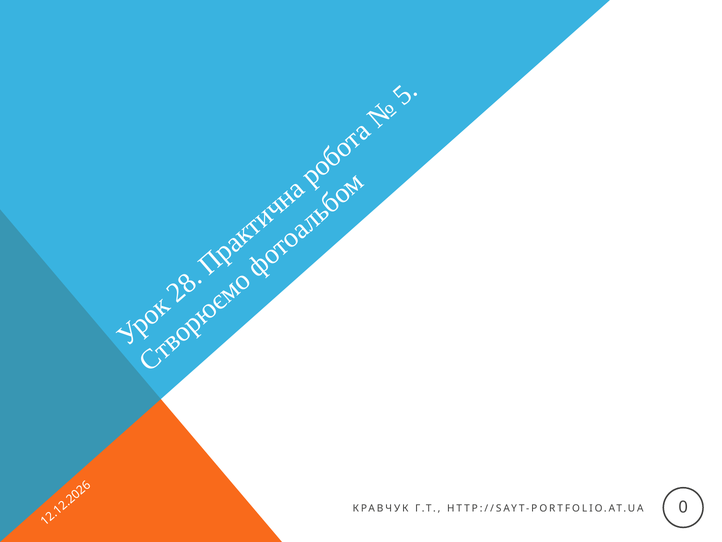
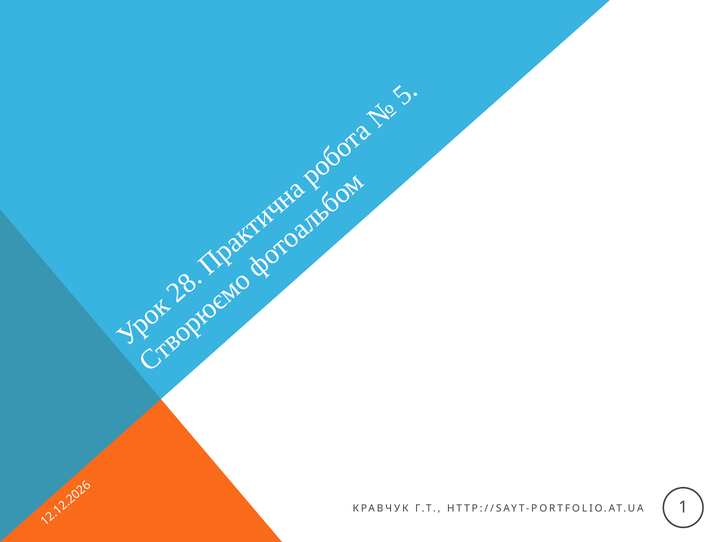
HTTP://SAYT-PORTFOLIO.AT.UA 0: 0 -> 1
